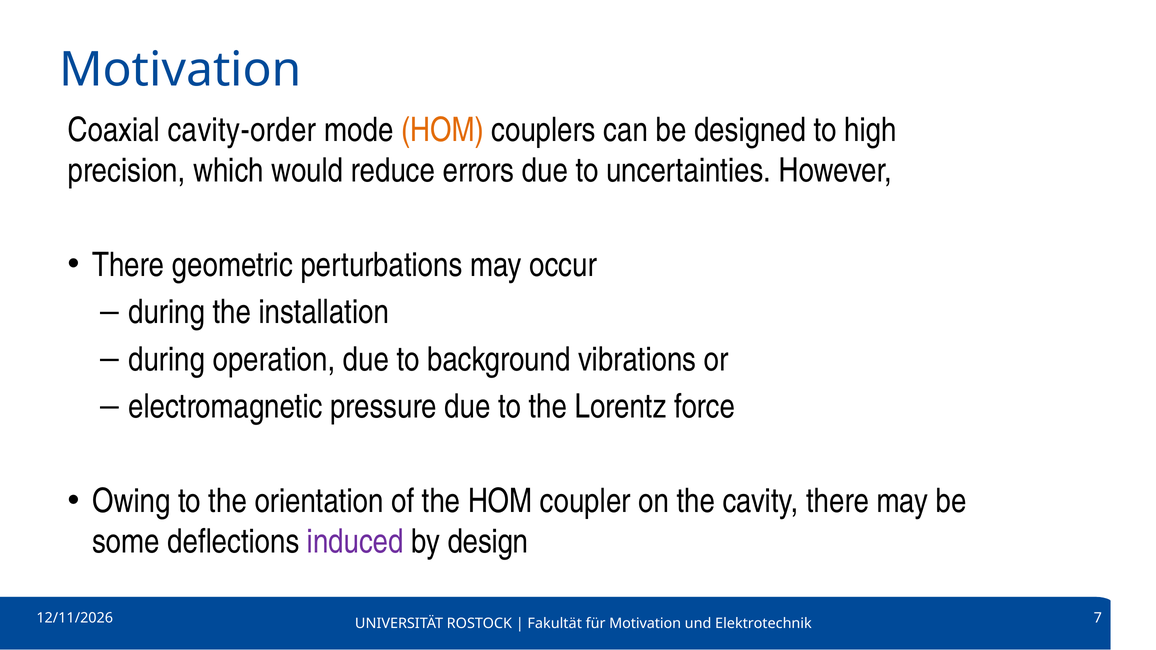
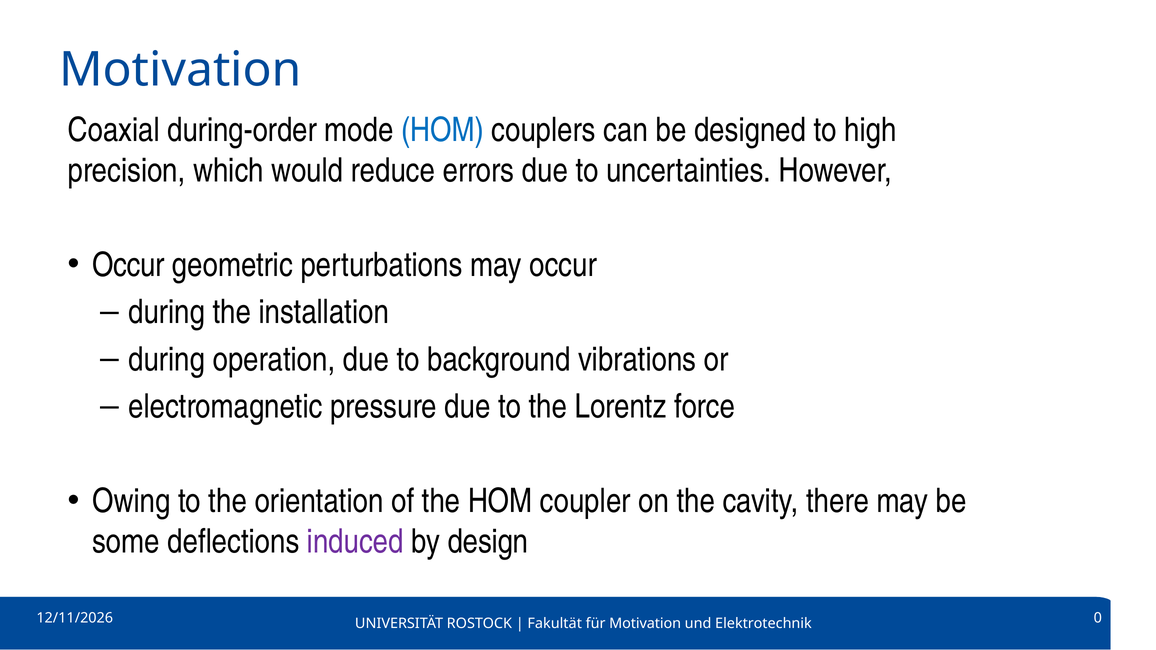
cavity-order: cavity-order -> during-order
HOM at (442, 130) colour: orange -> blue
There at (128, 265): There -> Occur
7: 7 -> 0
